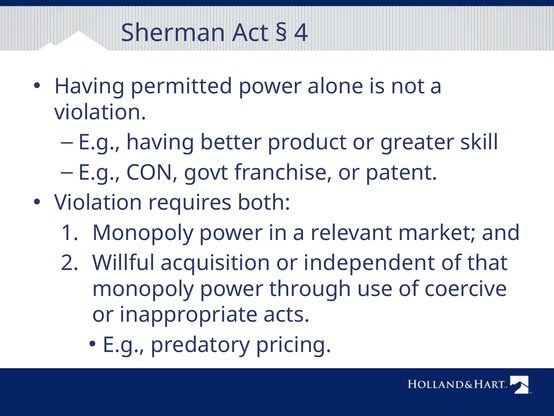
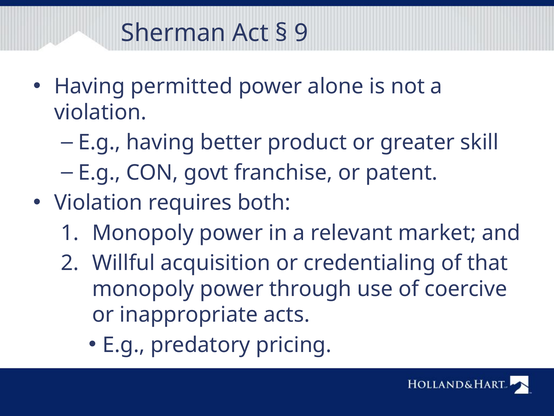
4: 4 -> 9
independent: independent -> credentialing
